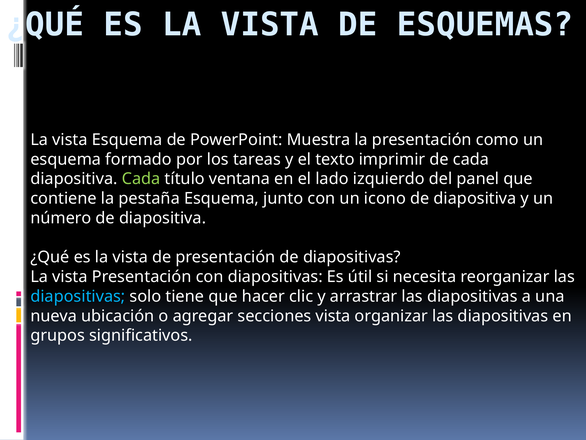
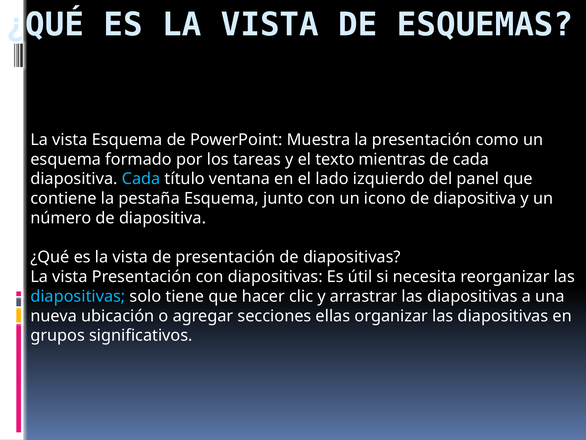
imprimir: imprimir -> mientras
Cada at (141, 179) colour: light green -> light blue
secciones vista: vista -> ellas
